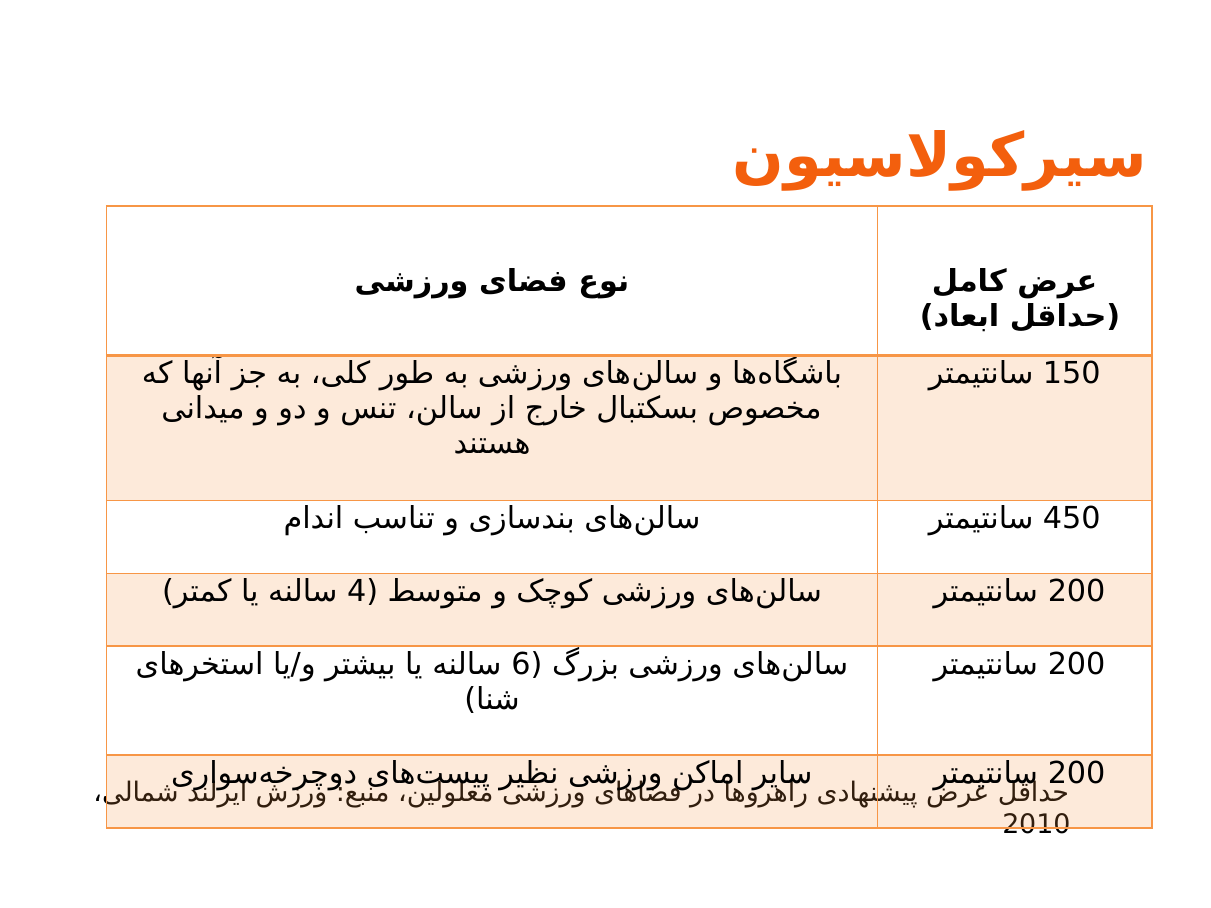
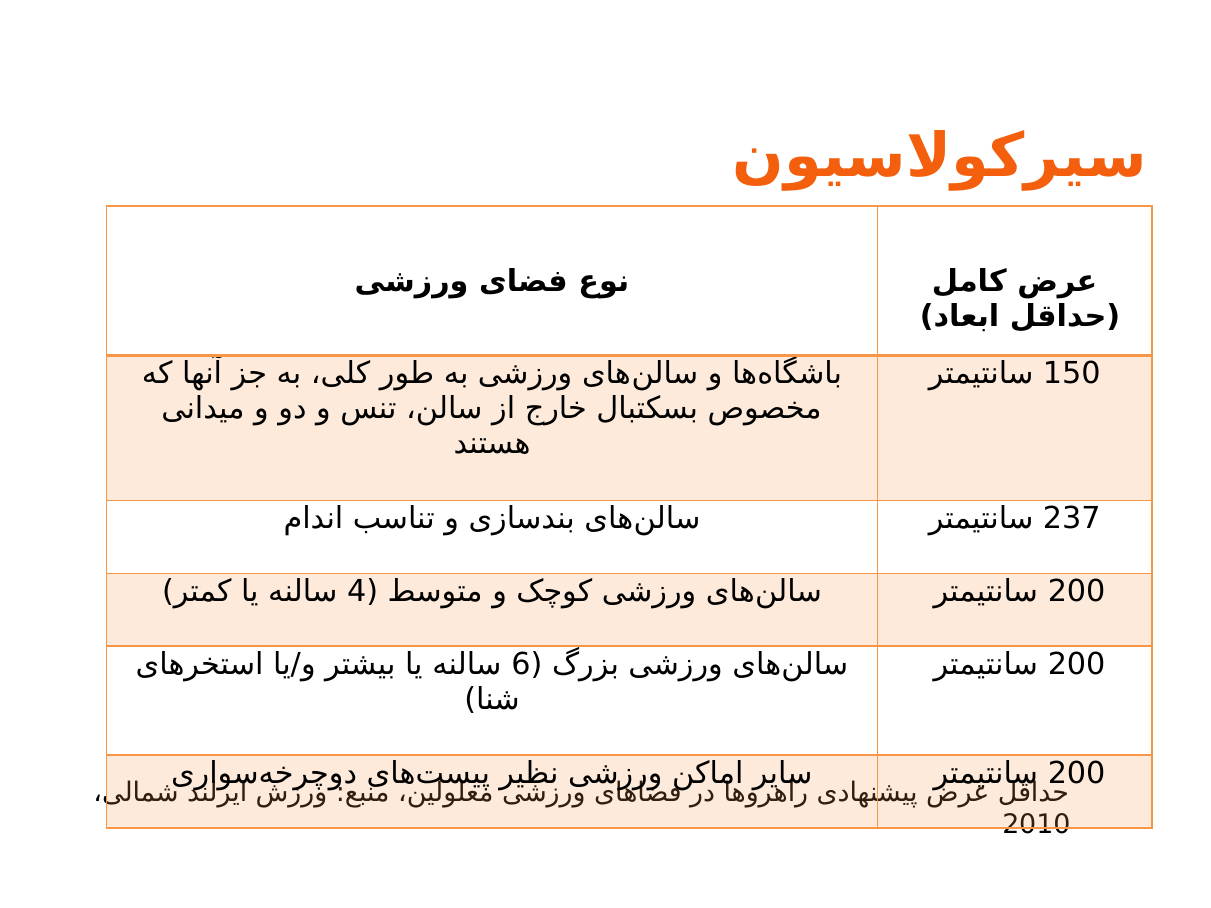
450: 450 -> 237
